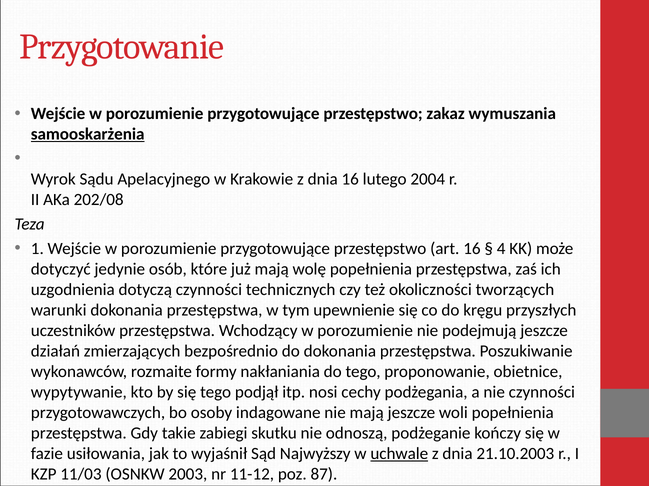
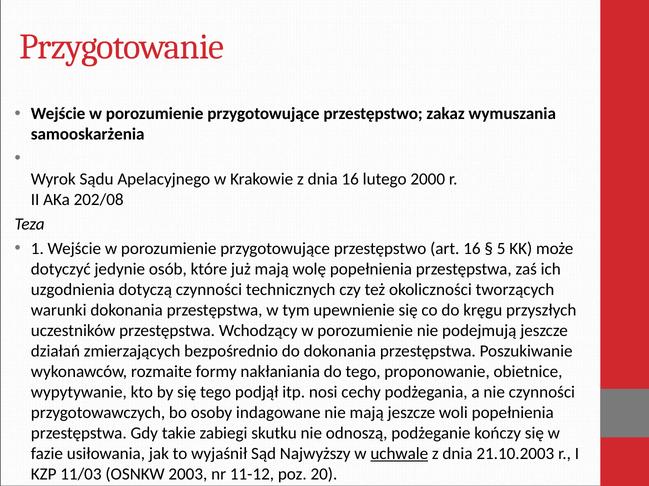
samooskarżenia underline: present -> none
2004: 2004 -> 2000
4: 4 -> 5
87: 87 -> 20
